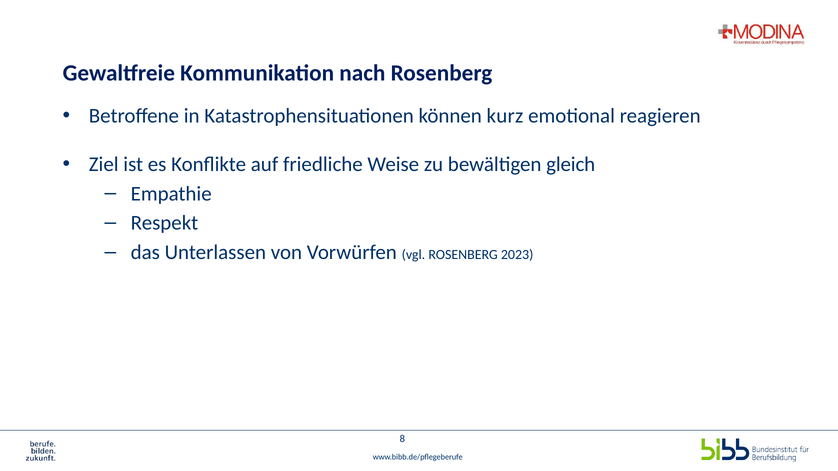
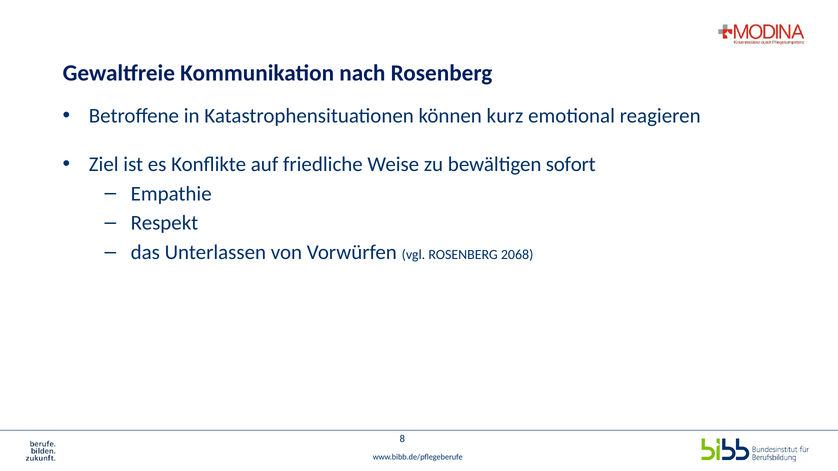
gleich: gleich -> sofort
2023: 2023 -> 2068
